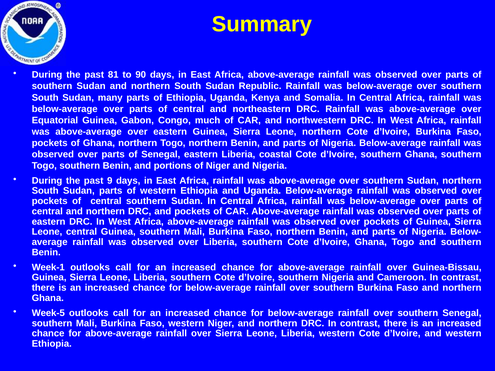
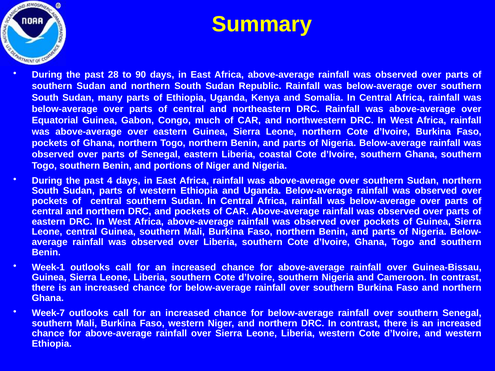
81: 81 -> 28
9: 9 -> 4
Week-5: Week-5 -> Week-7
